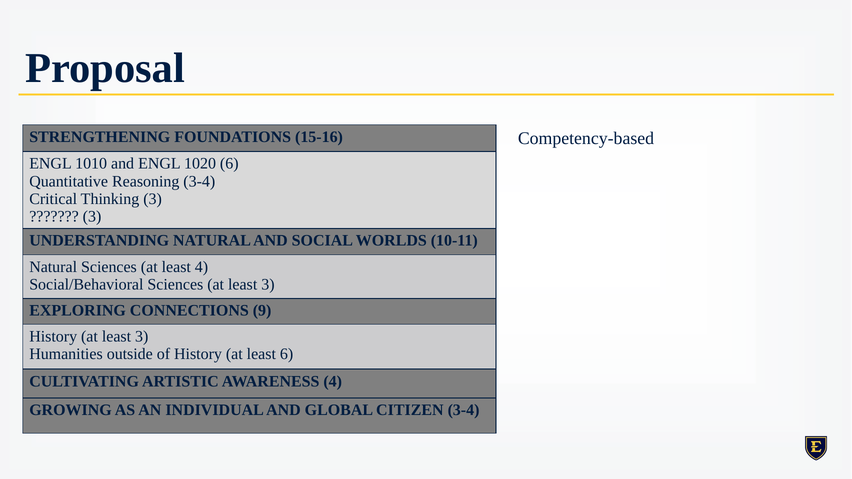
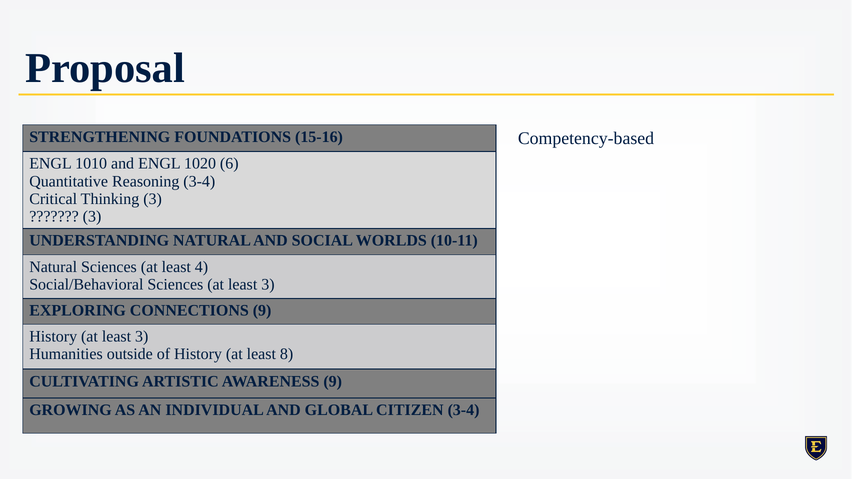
least 6: 6 -> 8
AWARENESS 4: 4 -> 9
